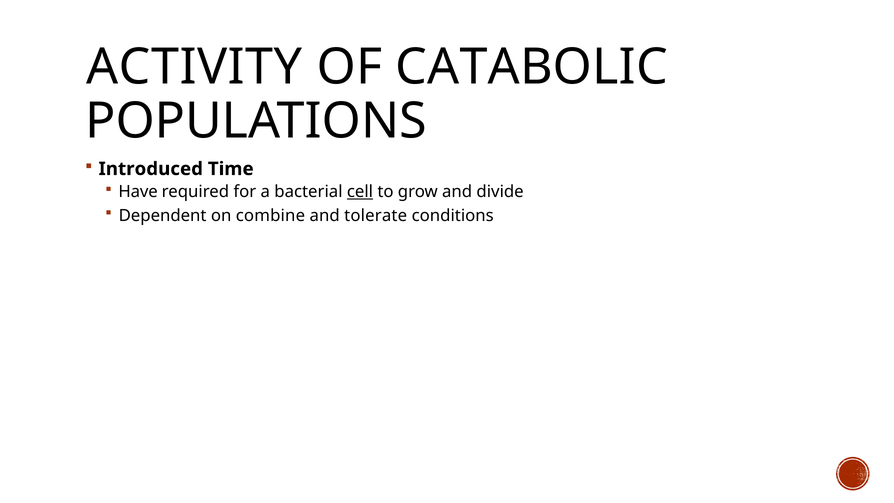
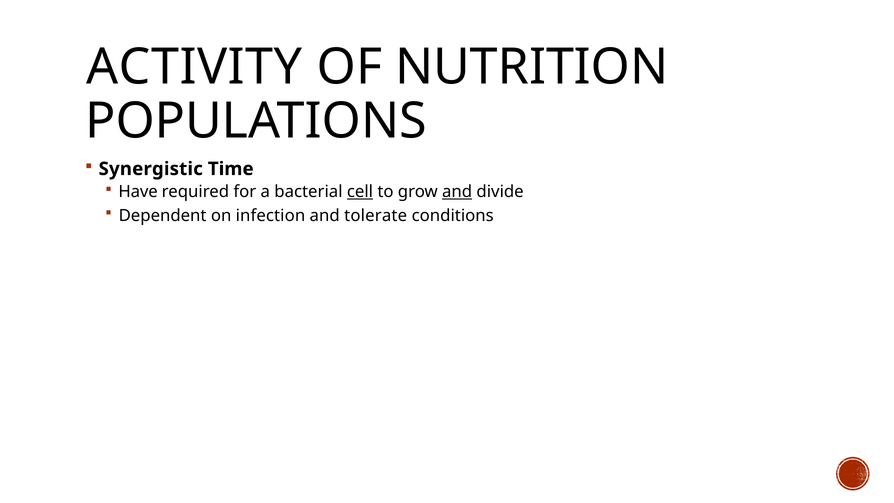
CATABOLIC: CATABOLIC -> NUTRITION
Introduced: Introduced -> Synergistic
and at (457, 192) underline: none -> present
combine: combine -> infection
